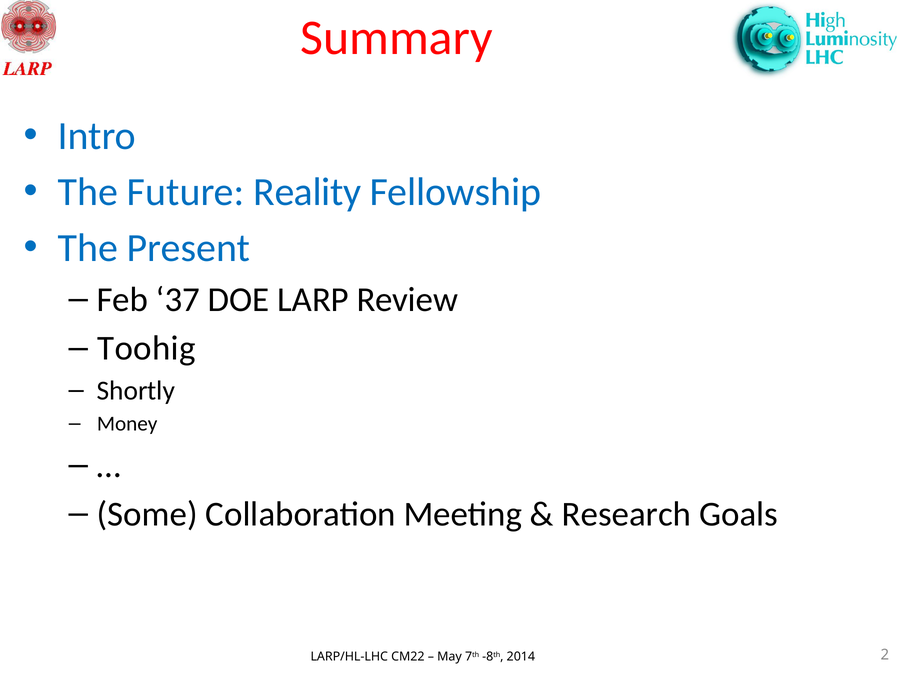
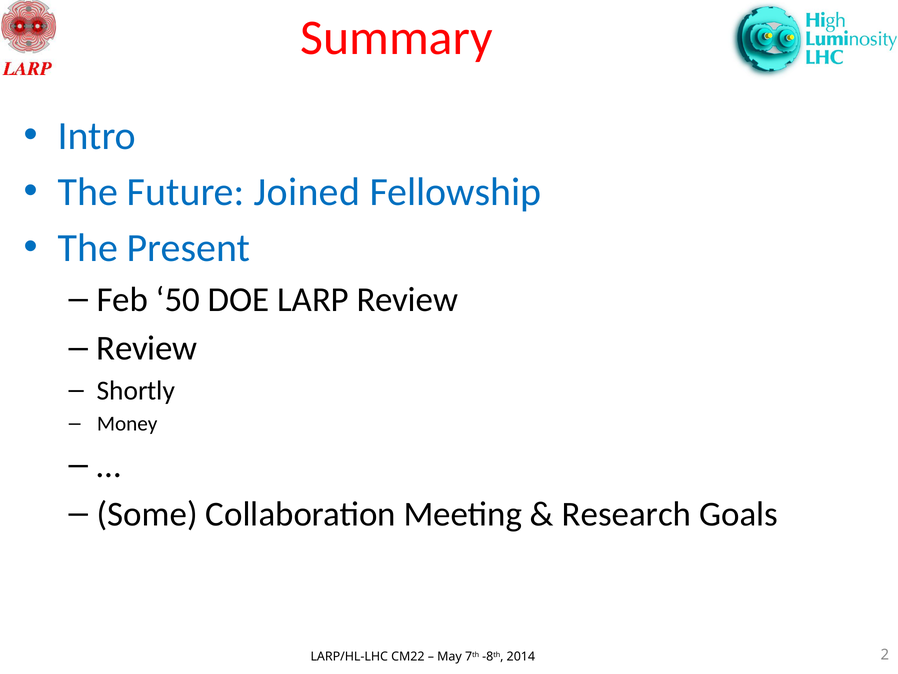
Reality: Reality -> Joined
37: 37 -> 50
Toohig at (146, 348): Toohig -> Review
